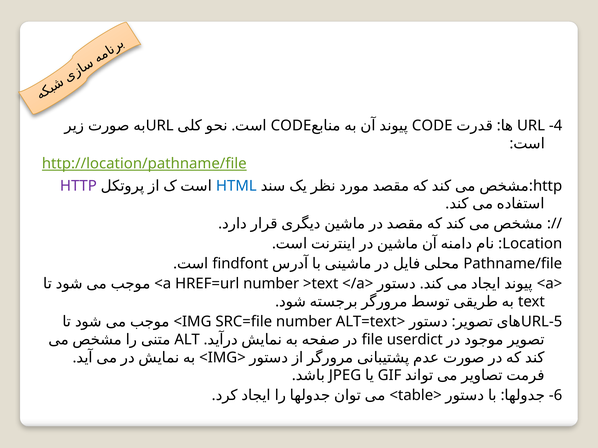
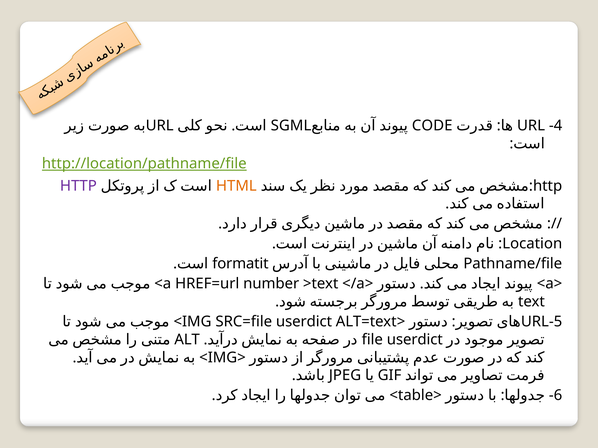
CODE at (291, 126): CODE -> SGML
HTML colour: blue -> orange
findfont: findfont -> formatit
SRC=file number: number -> userdict
